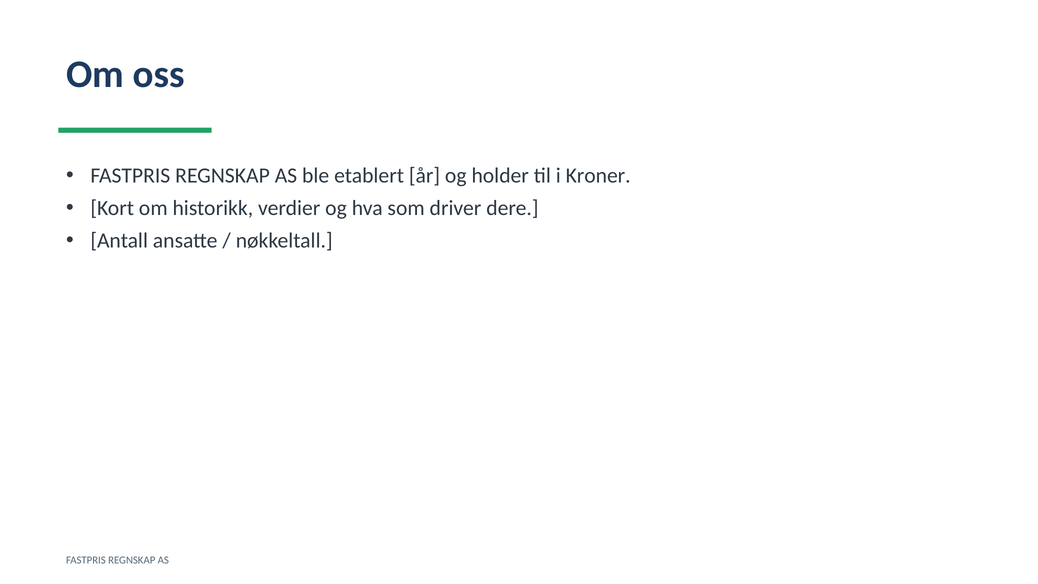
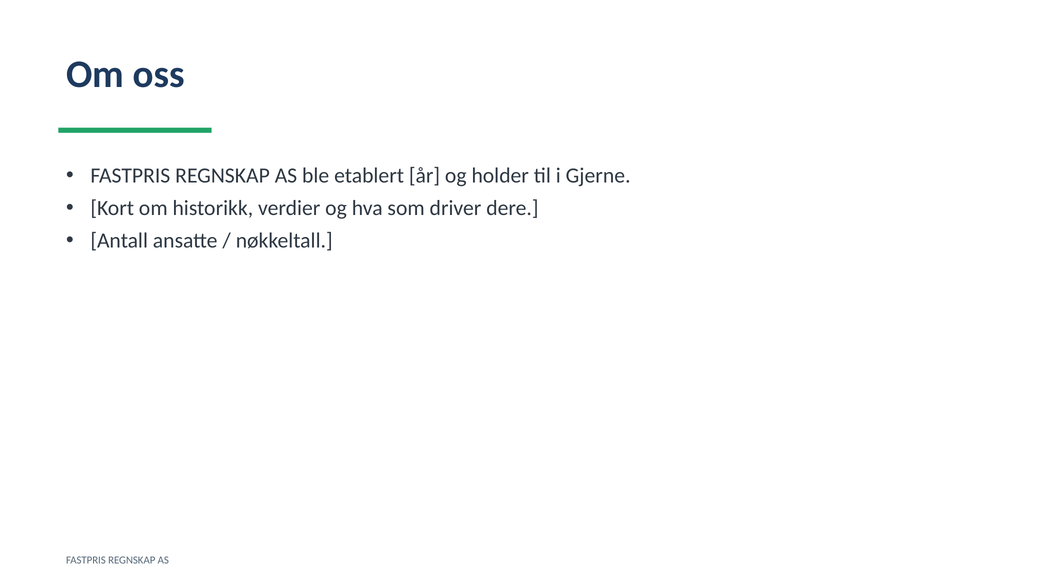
Kroner: Kroner -> Gjerne
